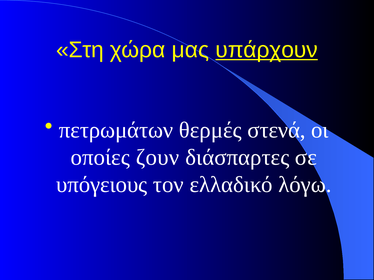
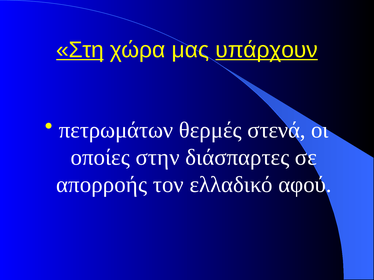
Στη underline: none -> present
ζουν: ζουν -> στην
υπόγειους: υπόγειους -> απορροής
λόγω: λόγω -> αφού
